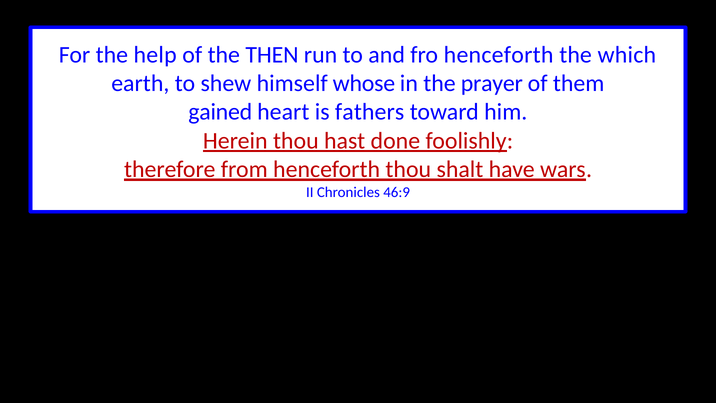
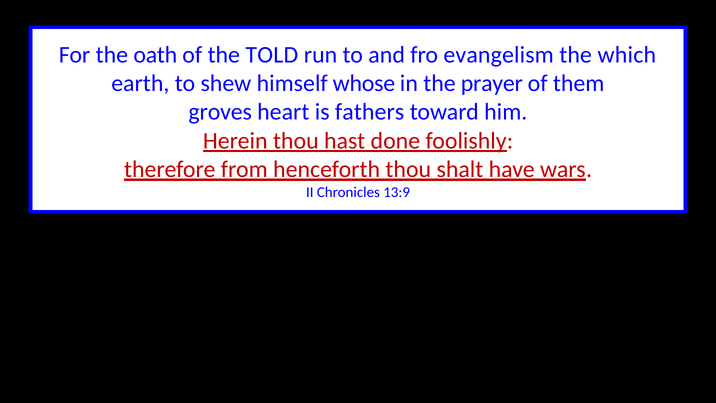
help: help -> oath
THEN: THEN -> TOLD
fro henceforth: henceforth -> evangelism
gained: gained -> groves
46:9: 46:9 -> 13:9
